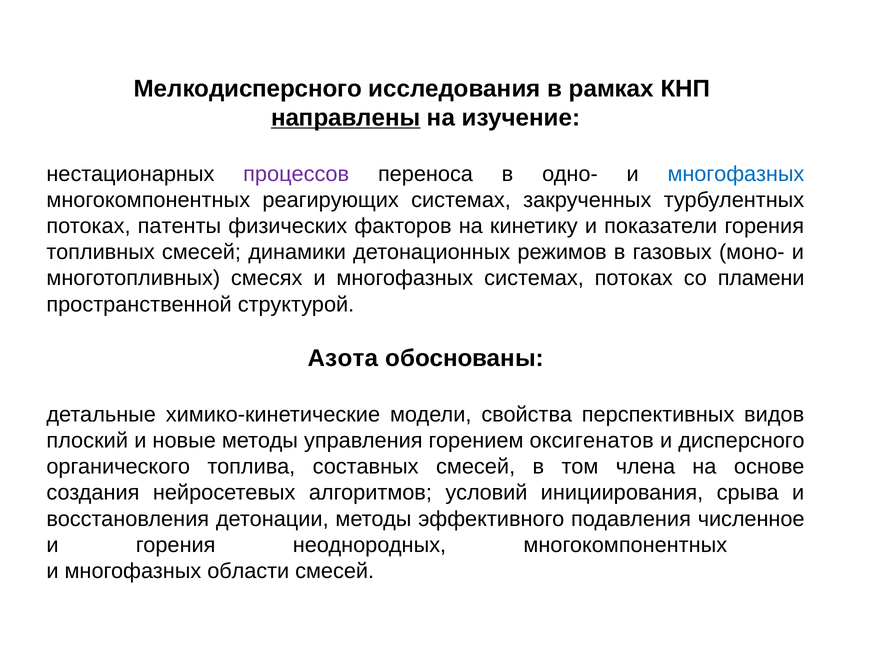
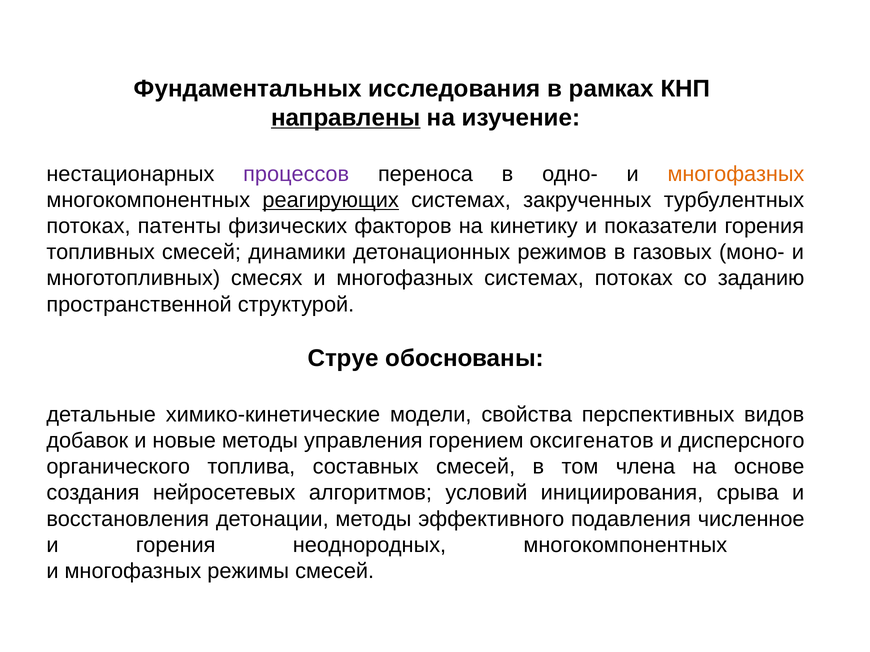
Мелкодисперсного: Мелкодисперсного -> Фундаментальных
многофазных at (736, 174) colour: blue -> orange
реагирующих underline: none -> present
пламени: пламени -> заданию
Азота: Азота -> Струе
плоский: плоский -> добавок
области: области -> режимы
